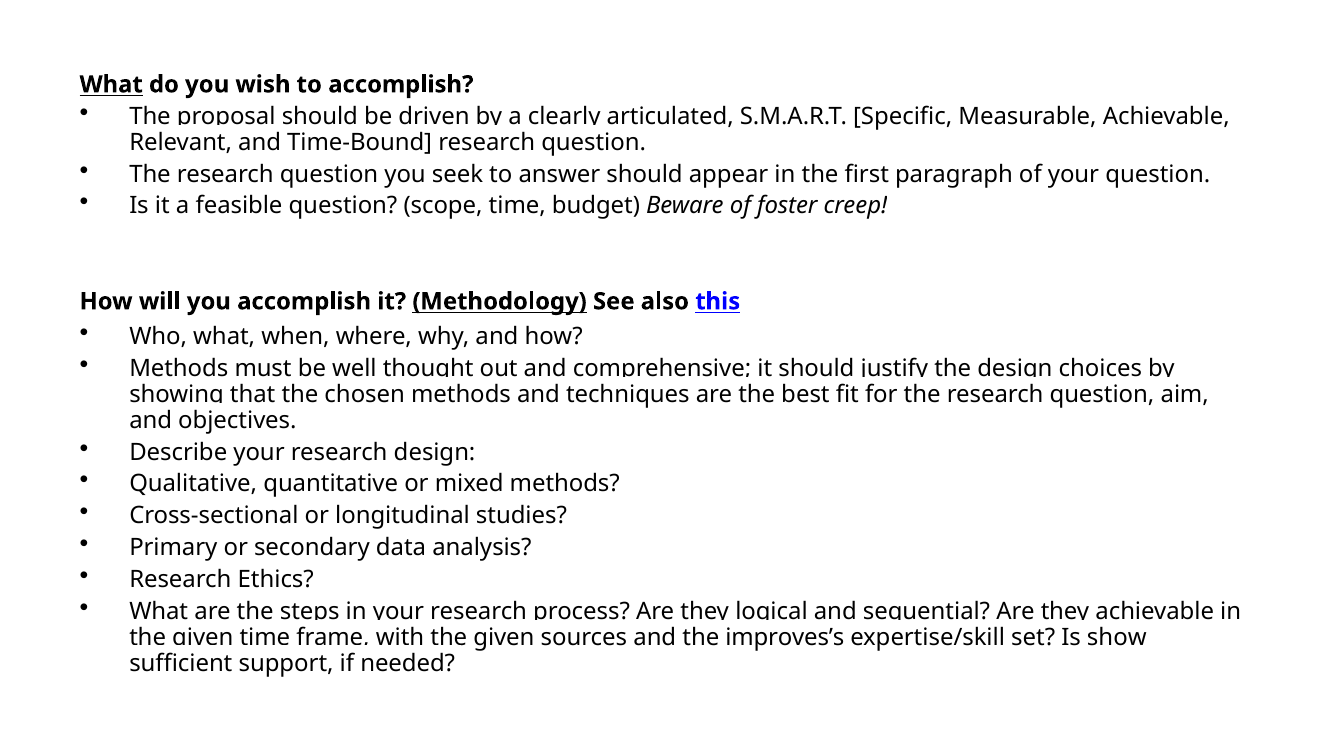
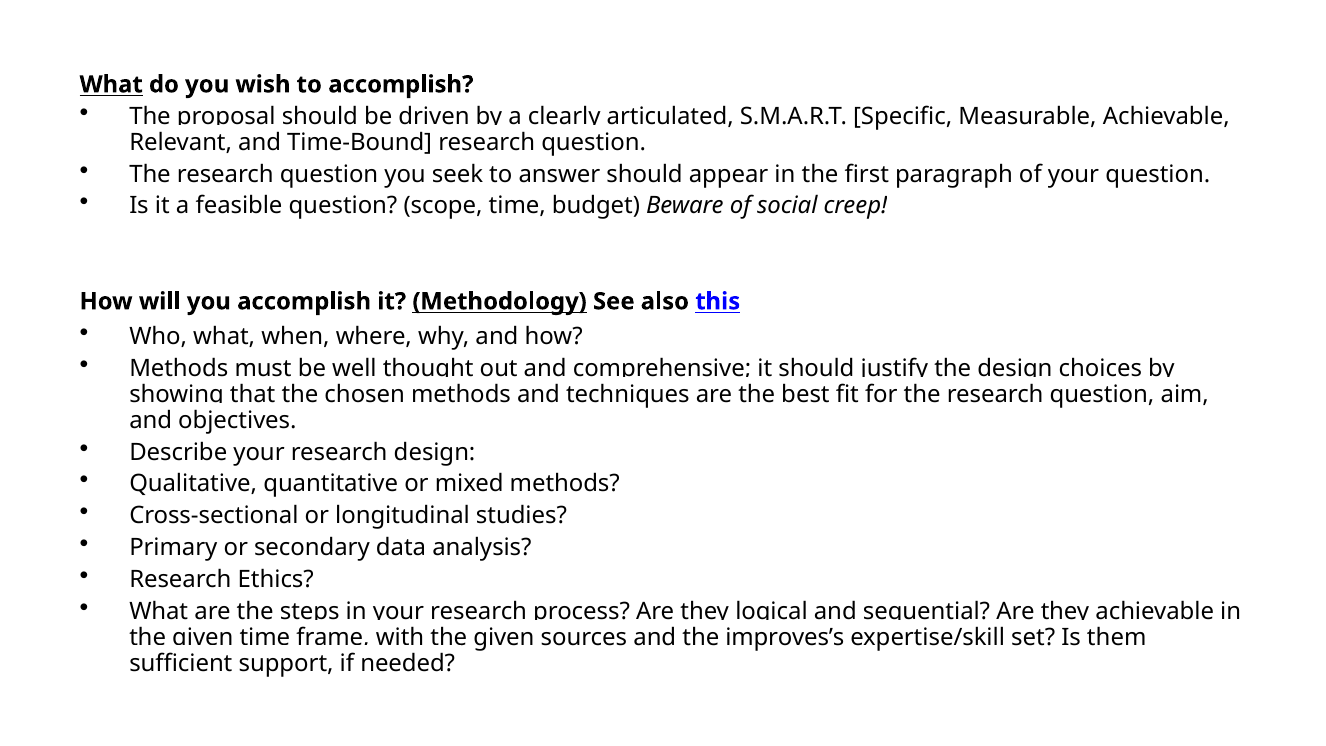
foster: foster -> social
show: show -> them
